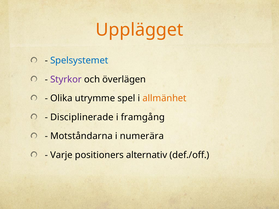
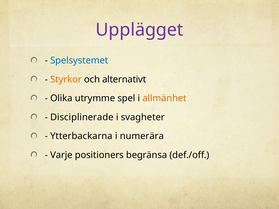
Upplägget colour: orange -> purple
Styrkor colour: purple -> orange
överlägen: överlägen -> alternativt
framgång: framgång -> svagheter
Motståndarna: Motståndarna -> Ytterbackarna
alternativ: alternativ -> begränsa
